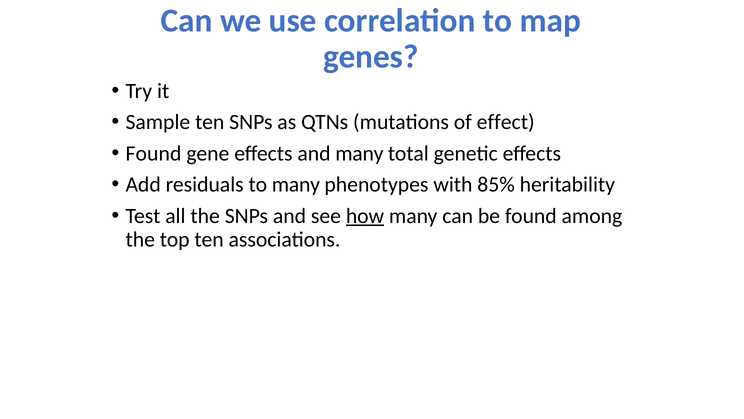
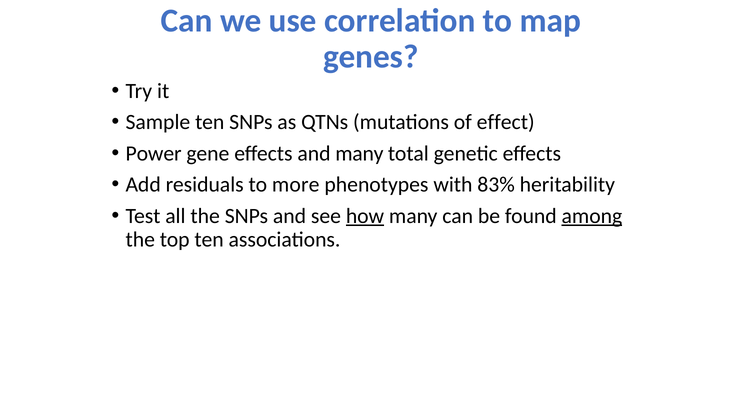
Found at (153, 153): Found -> Power
to many: many -> more
85%: 85% -> 83%
among underline: none -> present
